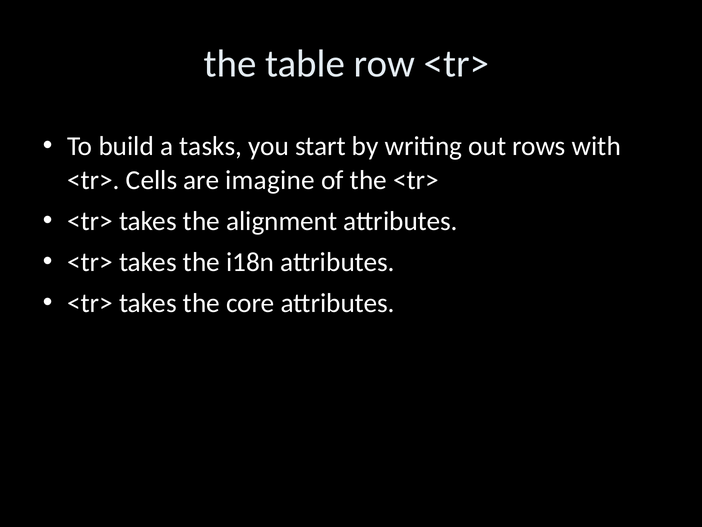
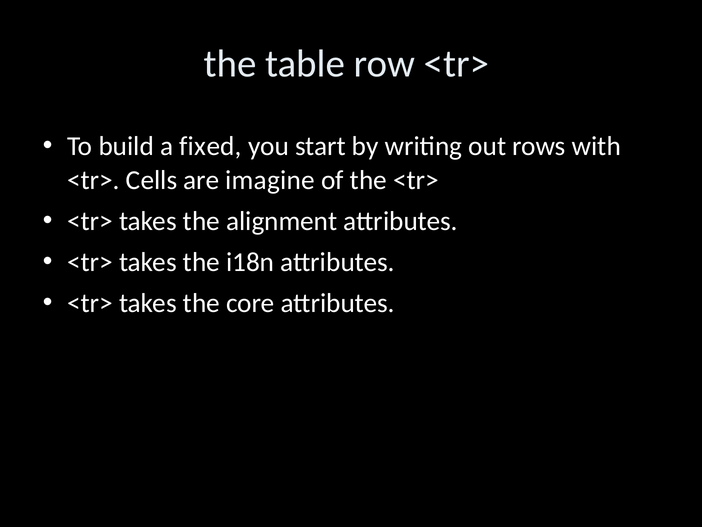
tasks: tasks -> fixed
